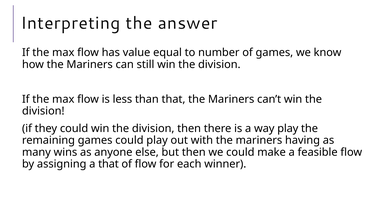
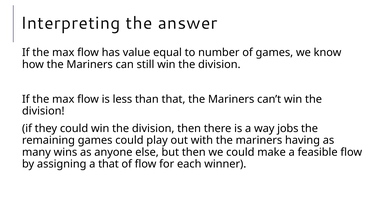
way play: play -> jobs
